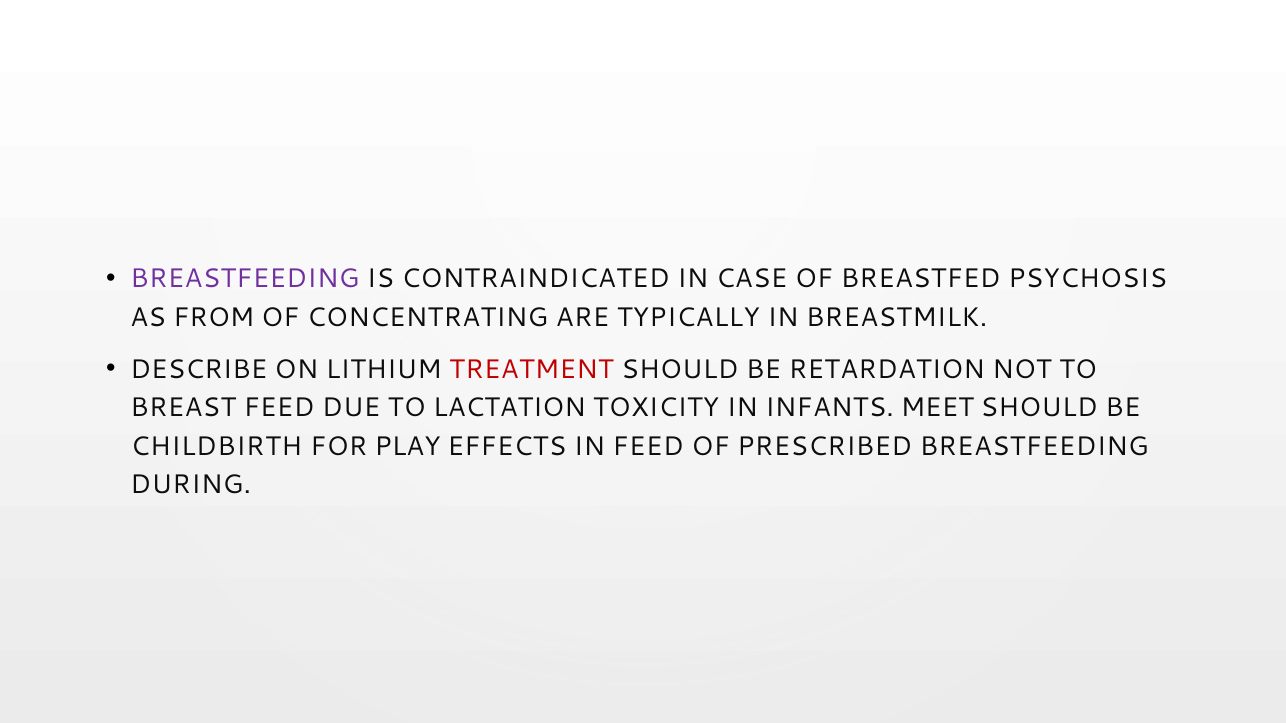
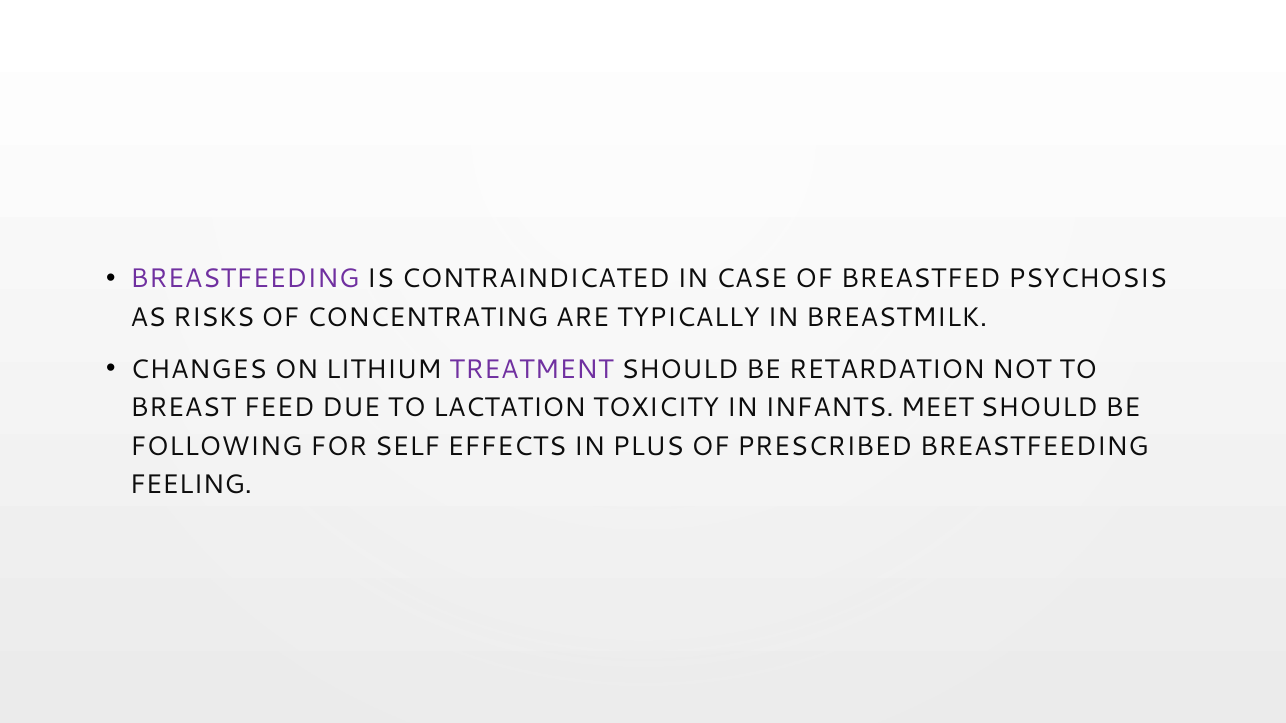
FROM: FROM -> RISKS
DESCRIBE: DESCRIBE -> CHANGES
TREATMENT colour: red -> purple
CHILDBIRTH: CHILDBIRTH -> FOLLOWING
PLAY: PLAY -> SELF
IN FEED: FEED -> PLUS
DURING: DURING -> FEELING
